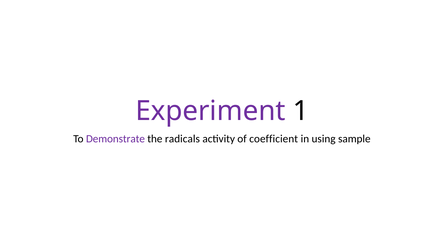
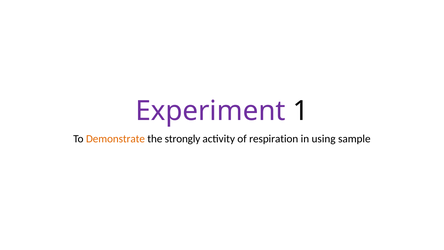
Demonstrate colour: purple -> orange
radicals: radicals -> strongly
coefficient: coefficient -> respiration
